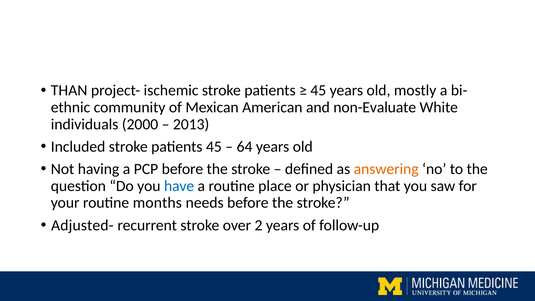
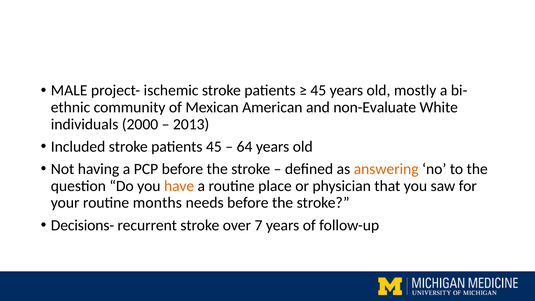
THAN: THAN -> MALE
have colour: blue -> orange
Adjusted-: Adjusted- -> Decisions-
2: 2 -> 7
